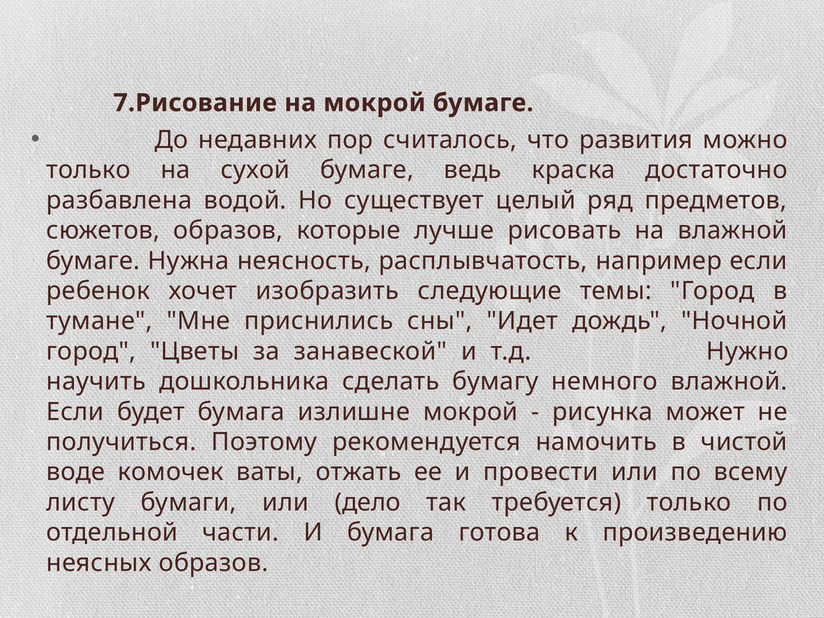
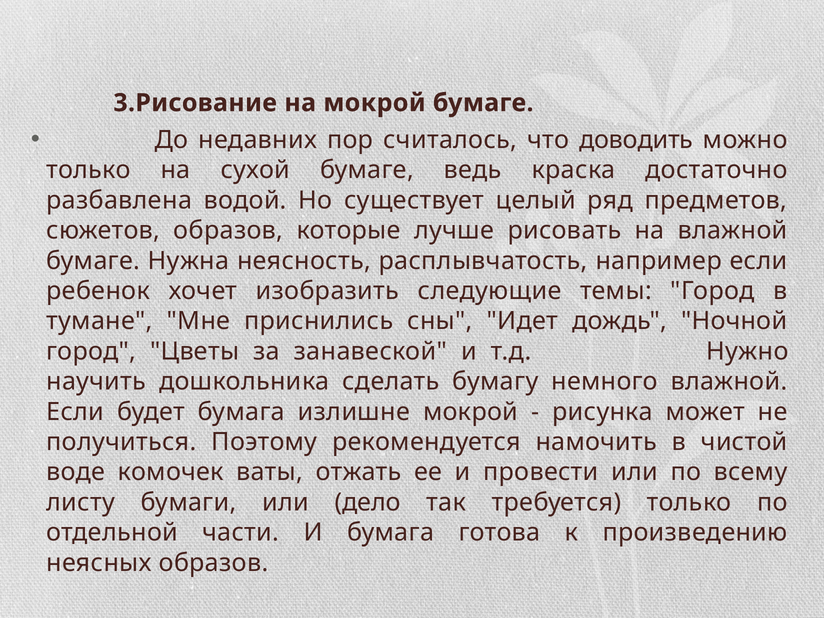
7.Рисование: 7.Рисование -> 3.Рисование
развития: развития -> доводить
